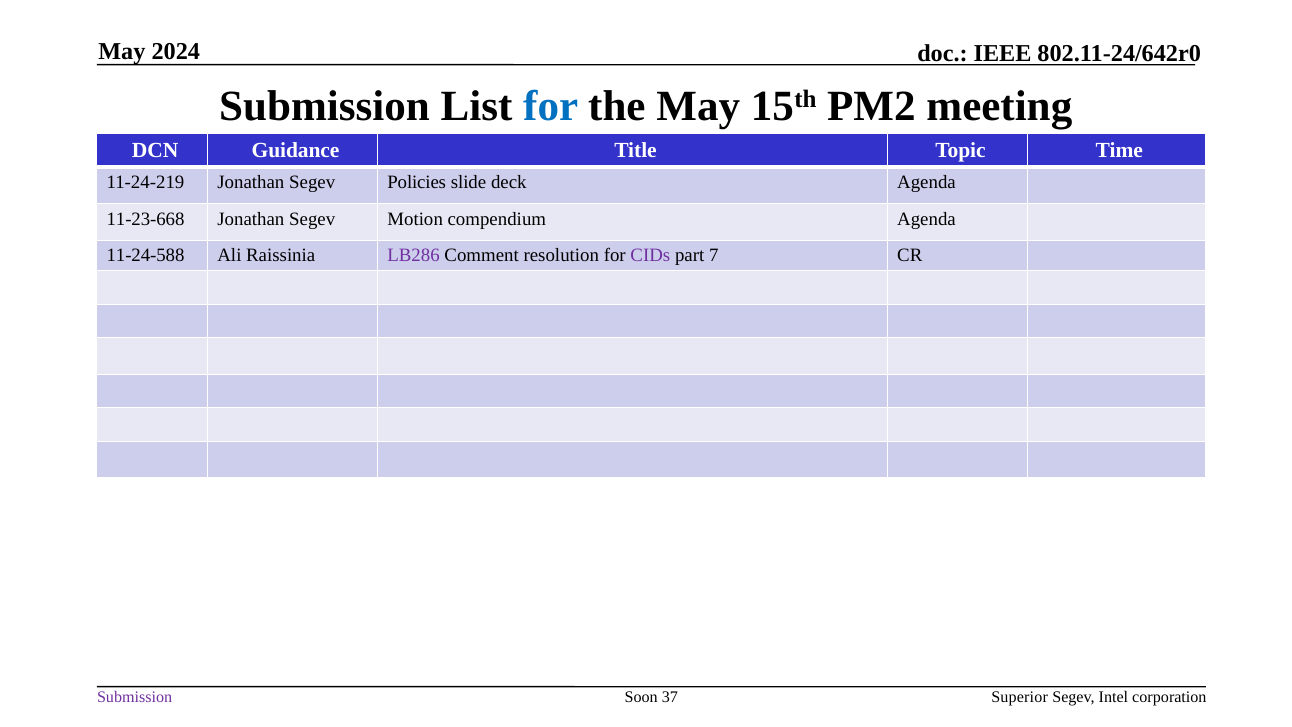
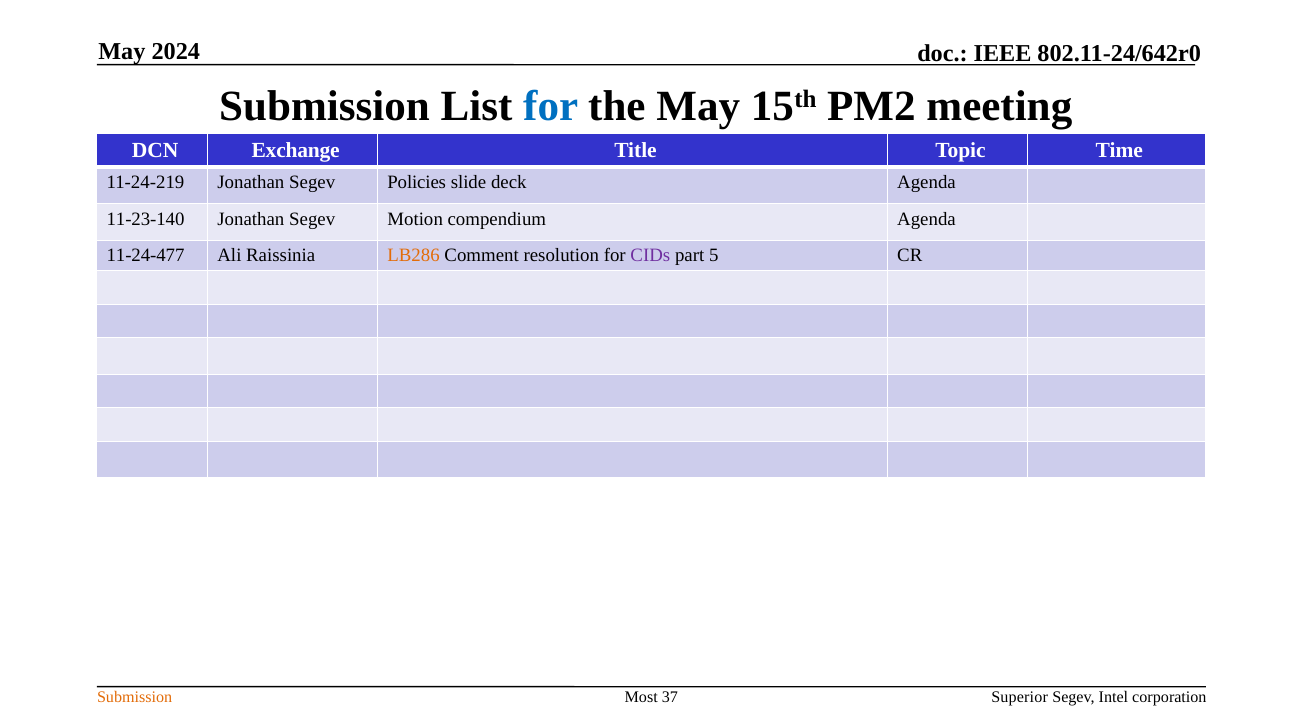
Guidance: Guidance -> Exchange
11-23-668: 11-23-668 -> 11-23-140
11-24-588: 11-24-588 -> 11-24-477
LB286 colour: purple -> orange
7: 7 -> 5
Submission at (135, 697) colour: purple -> orange
Soon: Soon -> Most
